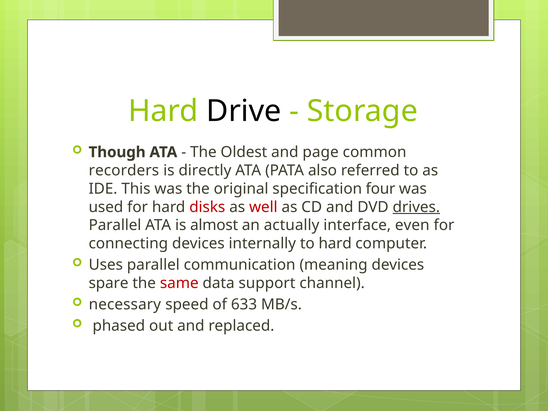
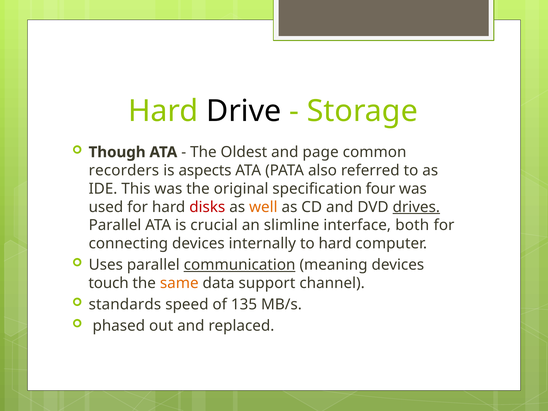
directly: directly -> aspects
well colour: red -> orange
almost: almost -> crucial
actually: actually -> slimline
even: even -> both
communication underline: none -> present
spare: spare -> touch
same colour: red -> orange
necessary: necessary -> standards
633: 633 -> 135
